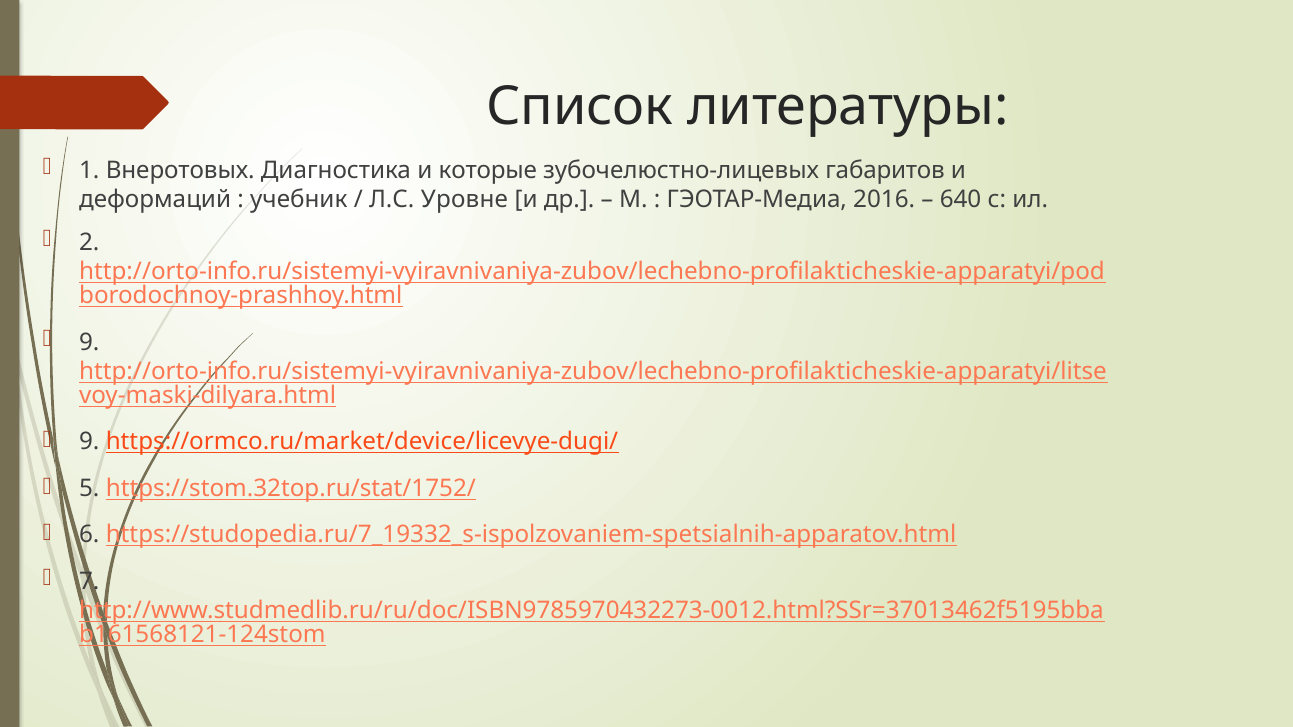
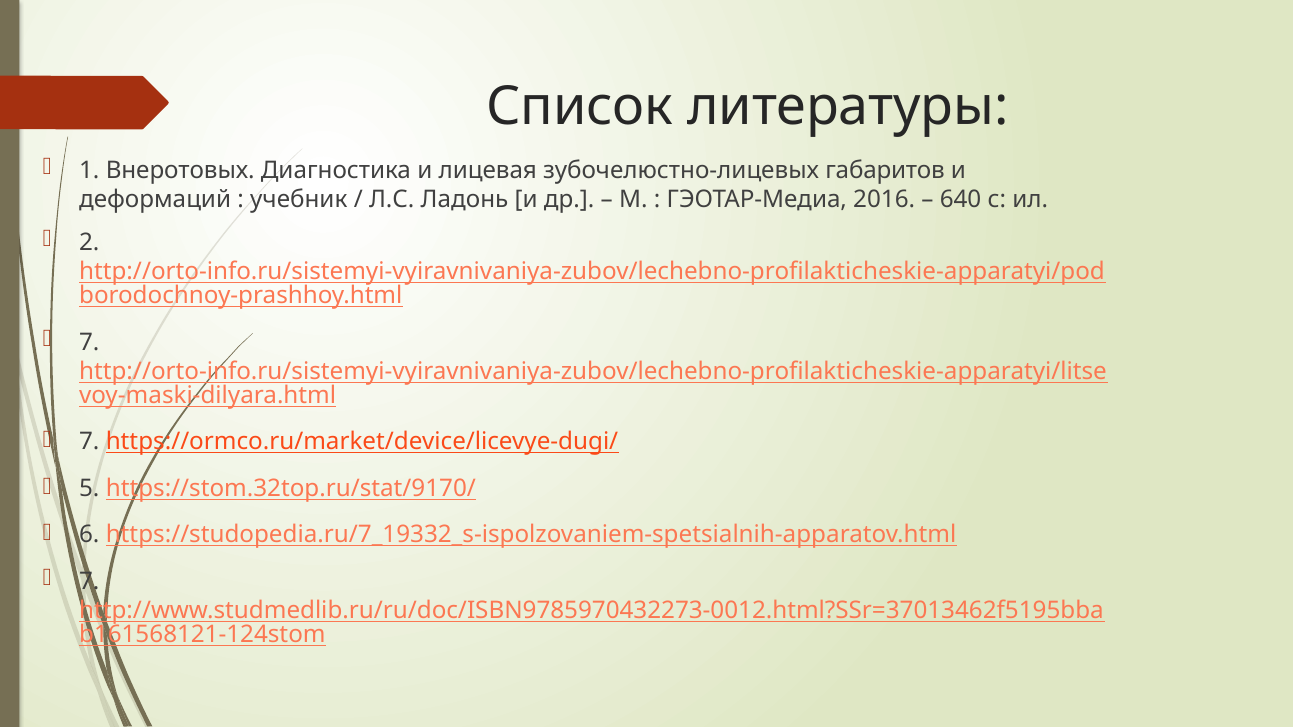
которые: которые -> лицевая
Уровне: Уровне -> Ладонь
9 at (89, 342): 9 -> 7
9 at (89, 442): 9 -> 7
https://stom.32top.ru/stat/1752/: https://stom.32top.ru/stat/1752/ -> https://stom.32top.ru/stat/9170/
